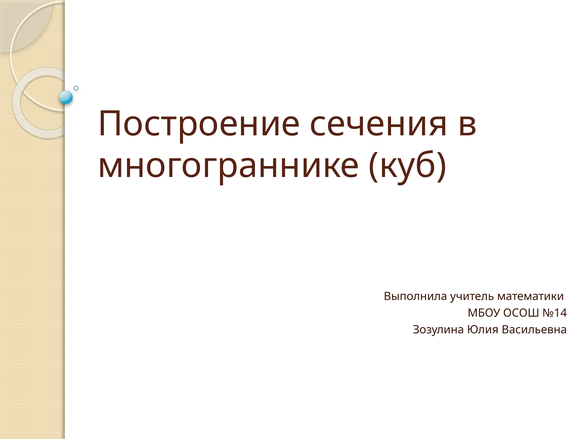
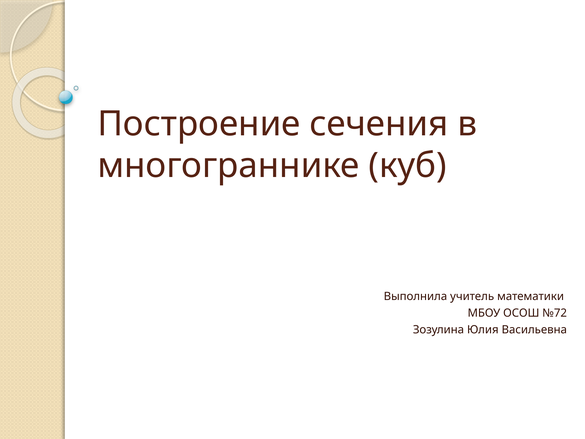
№14: №14 -> №72
